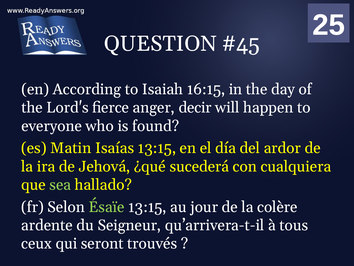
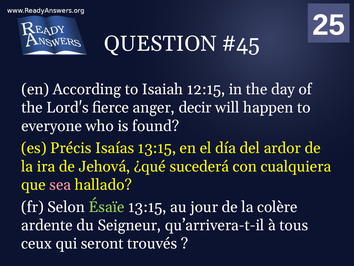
16:15: 16:15 -> 12:15
Matin: Matin -> Précis
sea colour: light green -> pink
